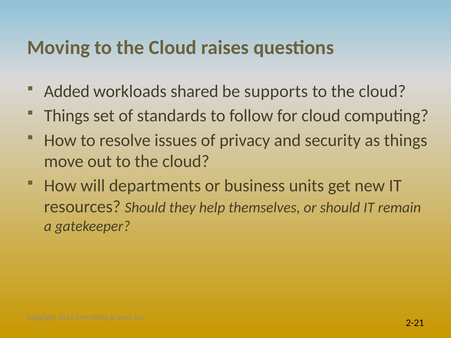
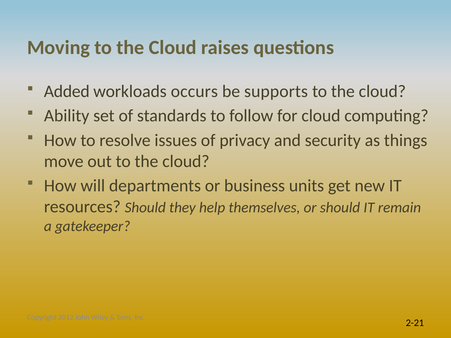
shared: shared -> occurs
Things at (67, 116): Things -> Ability
